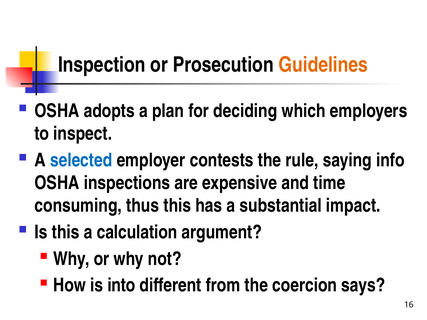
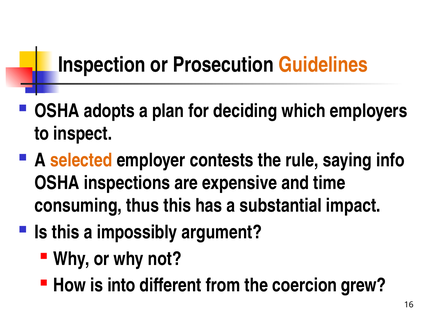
selected colour: blue -> orange
calculation: calculation -> impossibly
says: says -> grew
